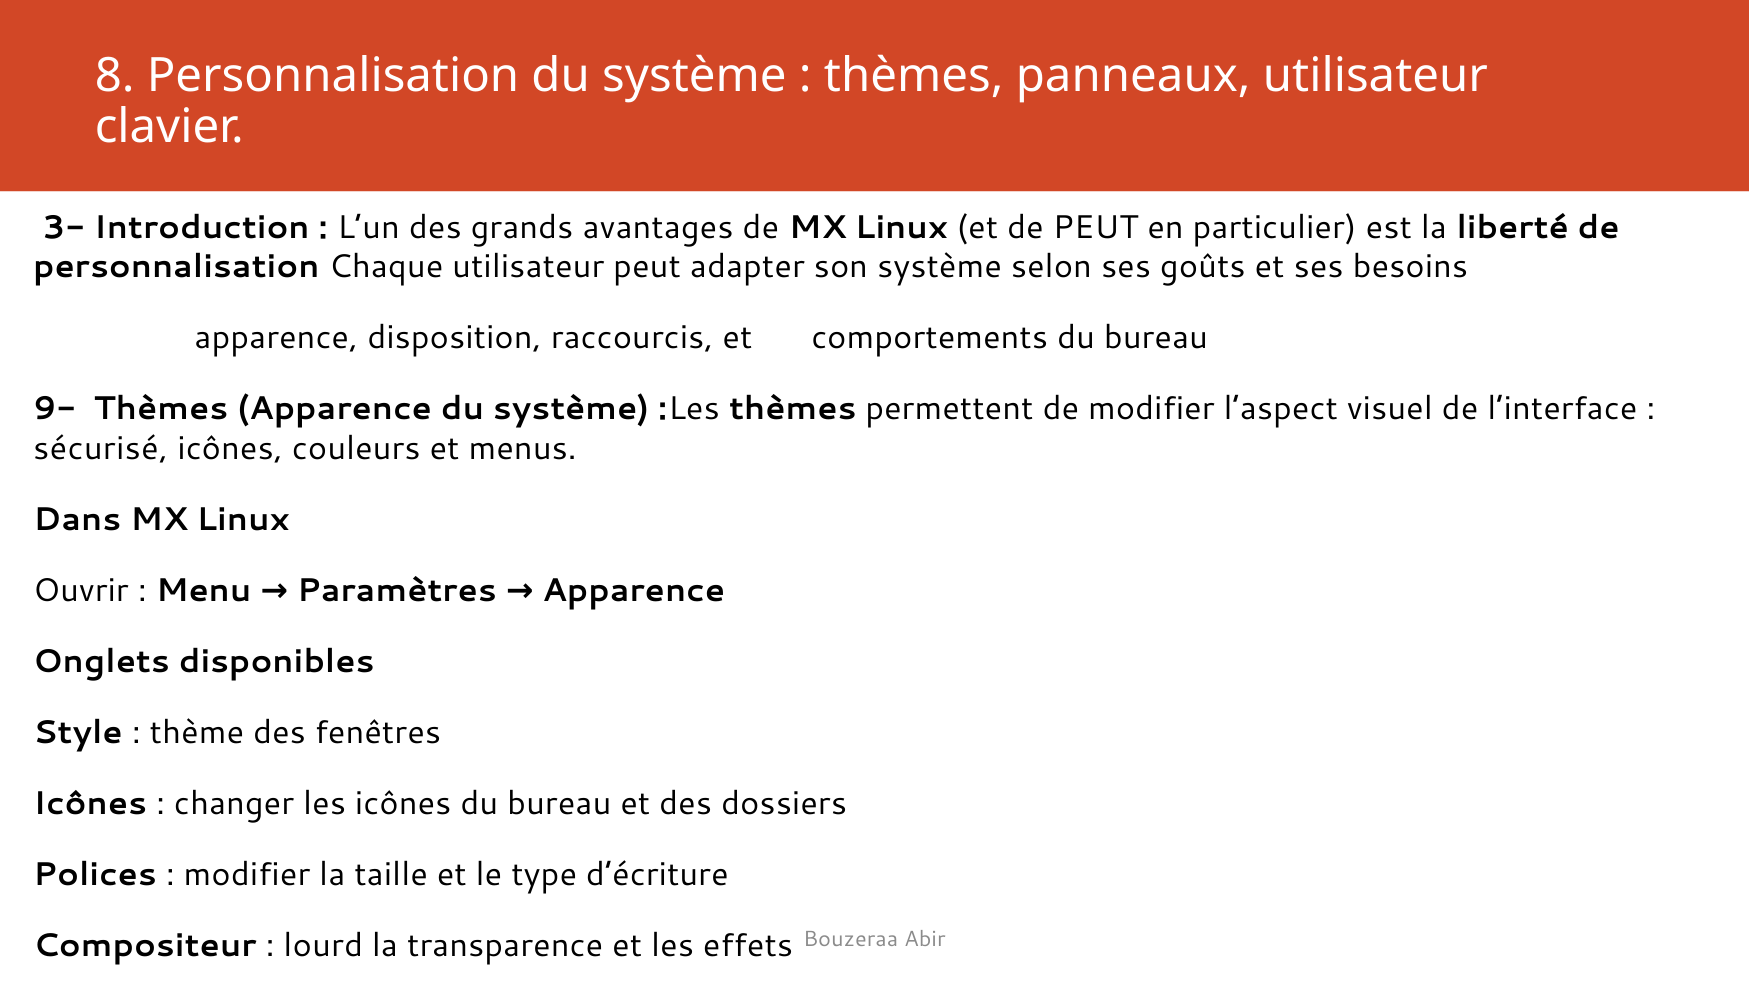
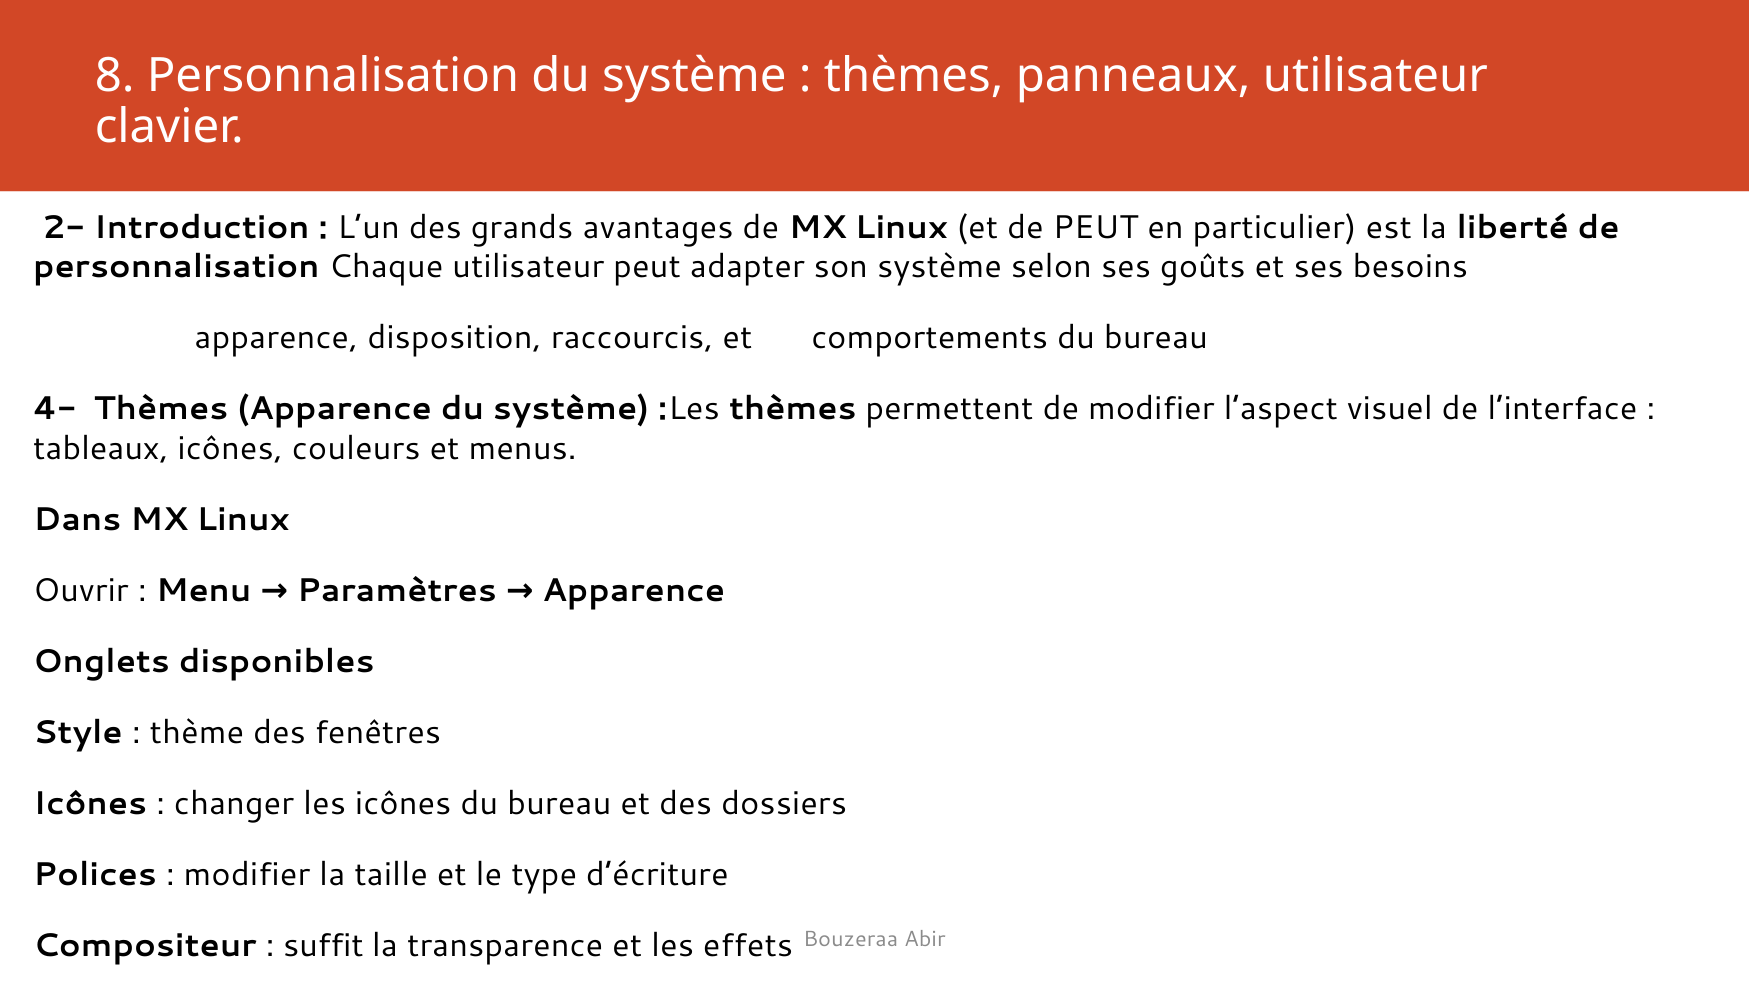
3-: 3- -> 2-
9-: 9- -> 4-
sécurisé: sécurisé -> tableaux
lourd: lourd -> suffit
